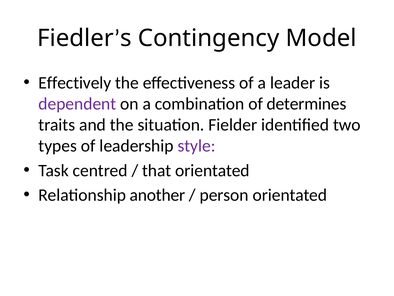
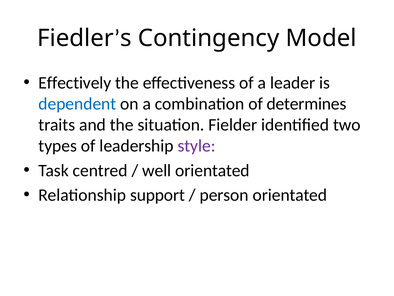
dependent colour: purple -> blue
that: that -> well
another: another -> support
